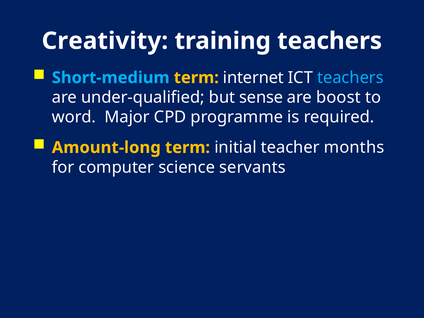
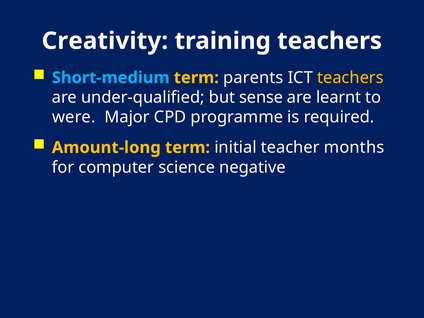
internet: internet -> parents
teachers at (350, 78) colour: light blue -> yellow
boost: boost -> learnt
word: word -> were
servants: servants -> negative
